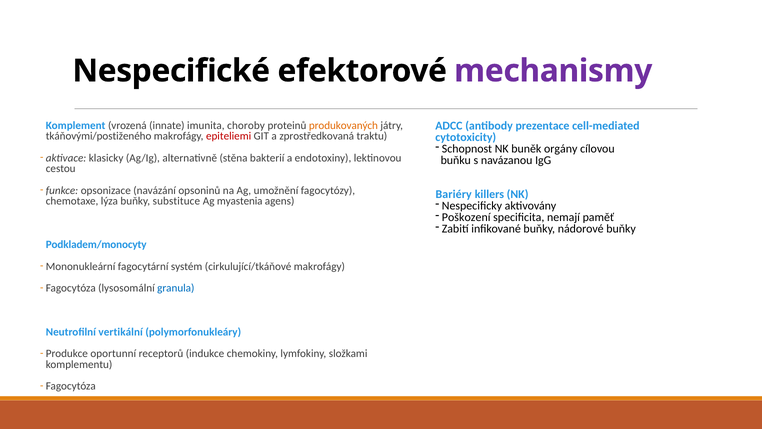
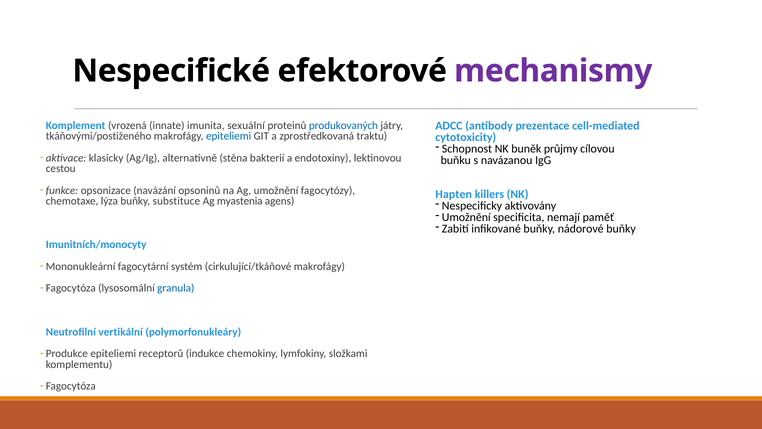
choroby: choroby -> sexuální
produkovaných colour: orange -> blue
epiteliemi at (229, 136) colour: red -> blue
orgány: orgány -> průjmy
Bariéry: Bariéry -> Hapten
Poškození at (466, 217): Poškození -> Umožnění
Podkladem/monocyty: Podkladem/monocyty -> Imunitních/monocyty
Produkce oportunní: oportunní -> epiteliemi
